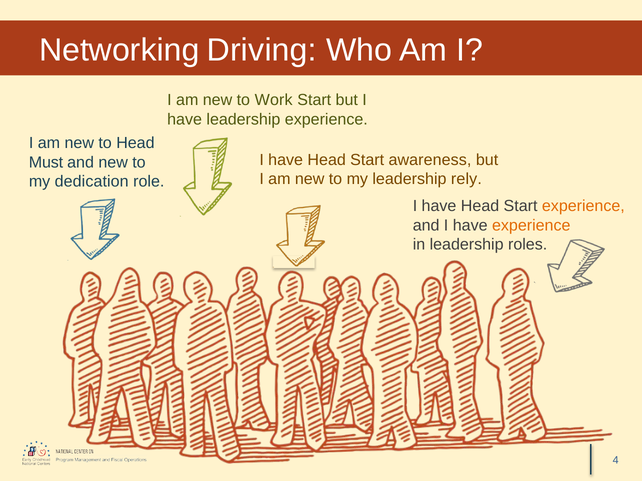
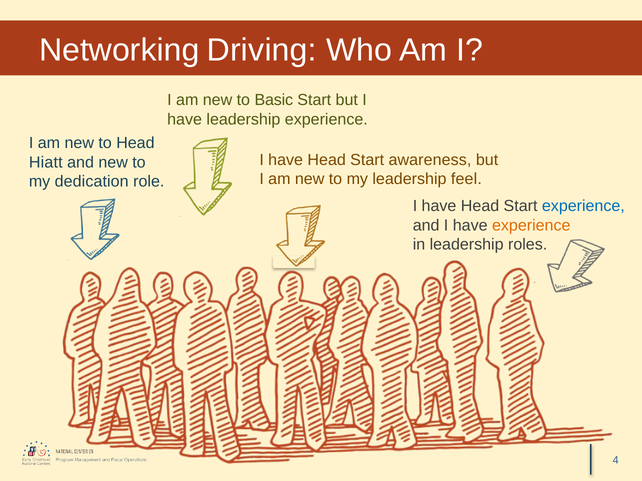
Work: Work -> Basic
Must: Must -> Hiatt
rely: rely -> feel
experience at (583, 206) colour: orange -> blue
